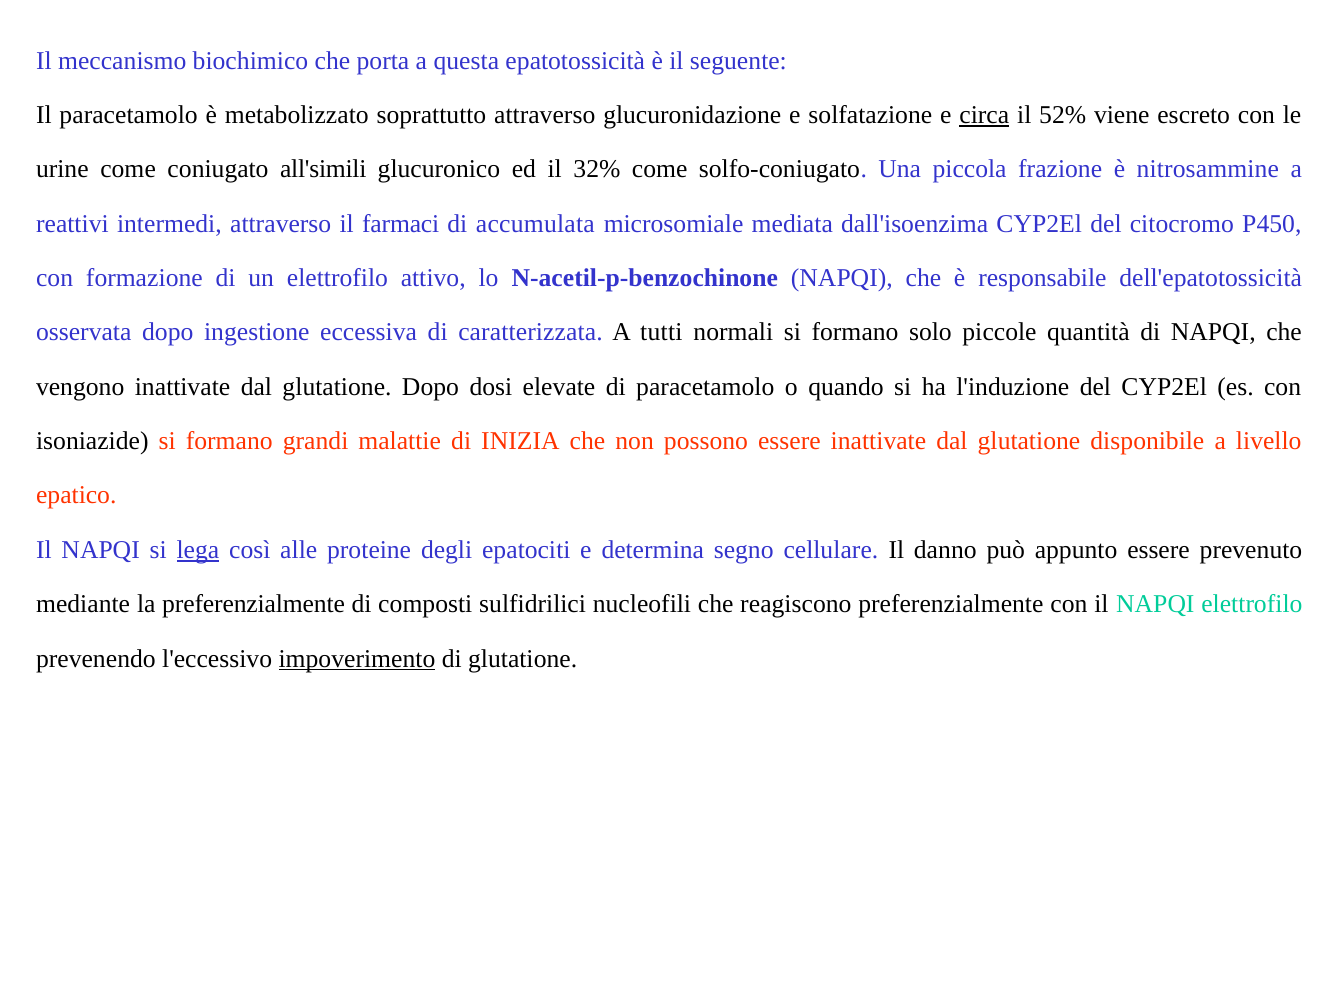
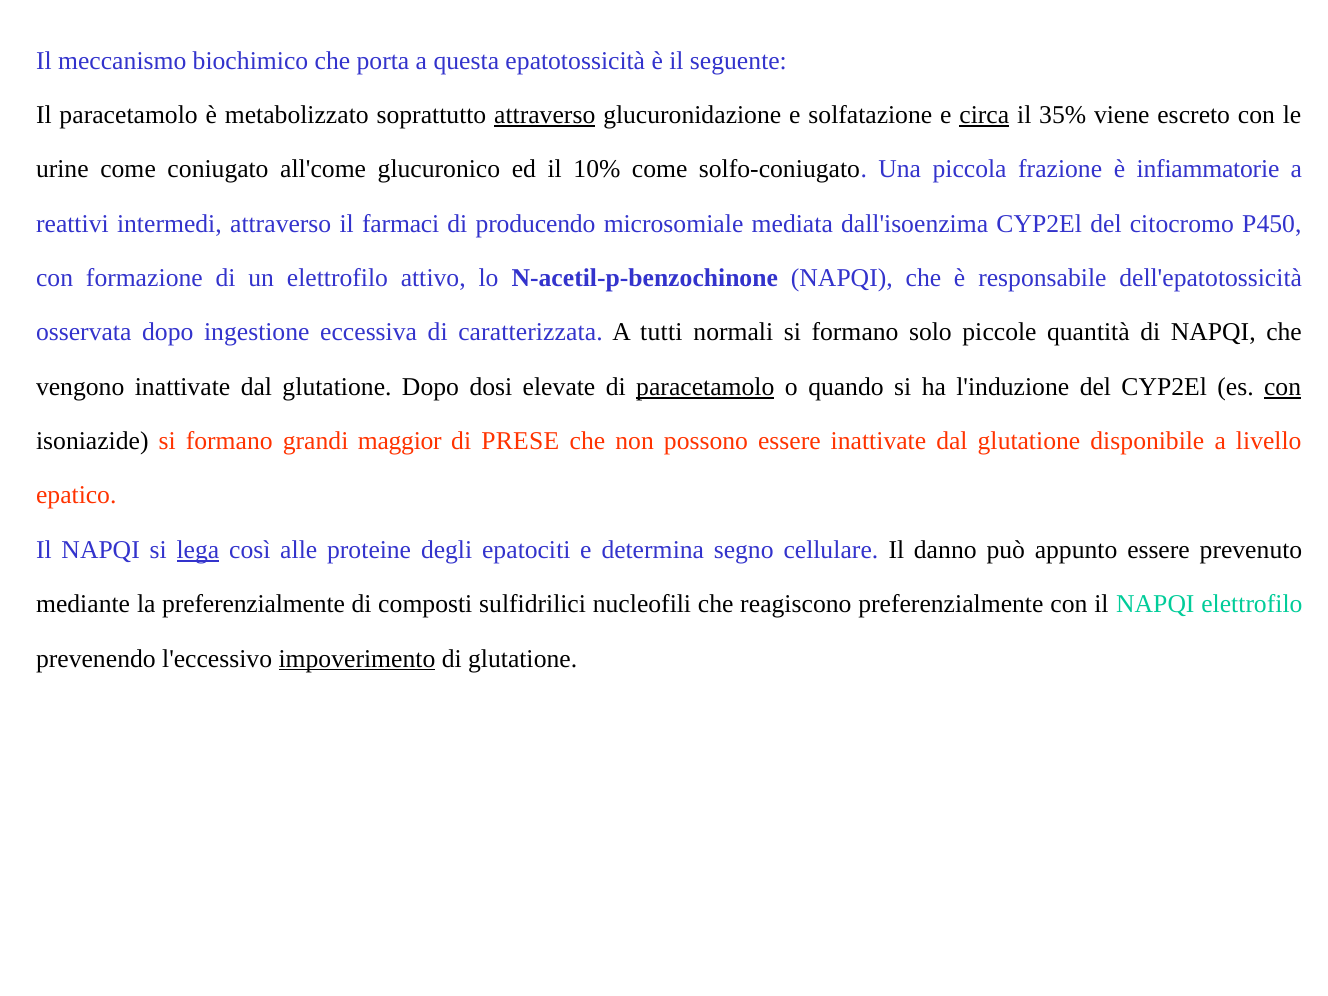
attraverso at (545, 115) underline: none -> present
52%: 52% -> 35%
all'simili: all'simili -> all'come
32%: 32% -> 10%
nitrosammine: nitrosammine -> infiammatorie
accumulata: accumulata -> producendo
paracetamolo at (705, 387) underline: none -> present
con at (1283, 387) underline: none -> present
malattie: malattie -> maggior
INIZIA: INIZIA -> PRESE
